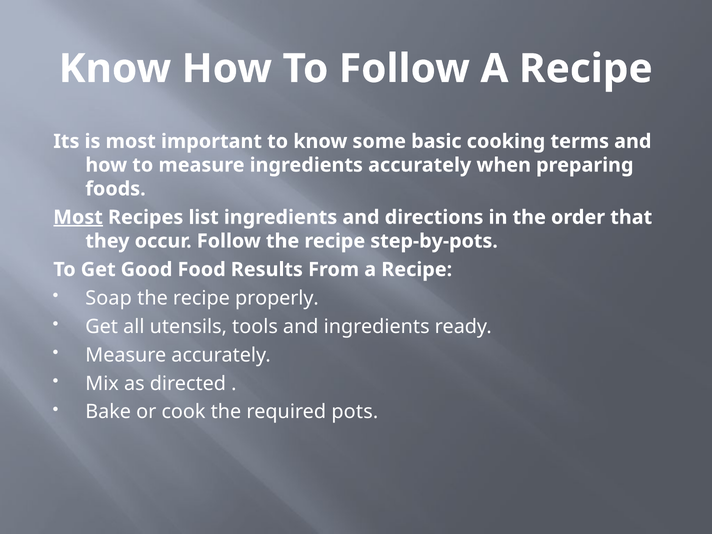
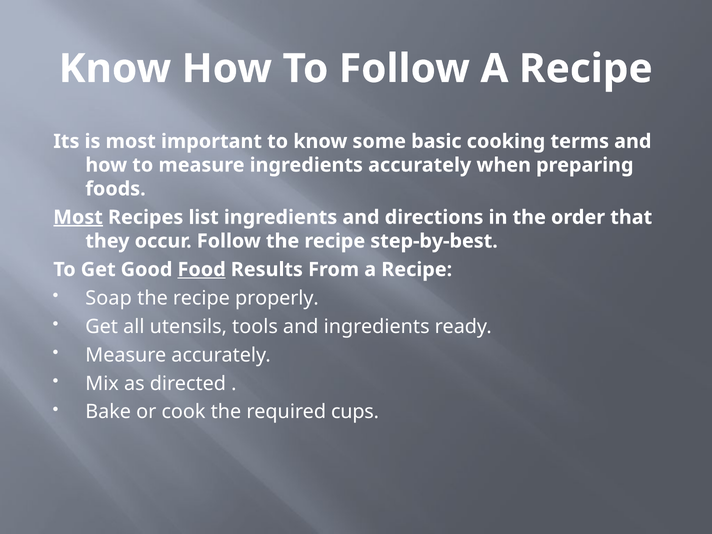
step-by-pots: step-by-pots -> step-by-best
Food underline: none -> present
pots: pots -> cups
